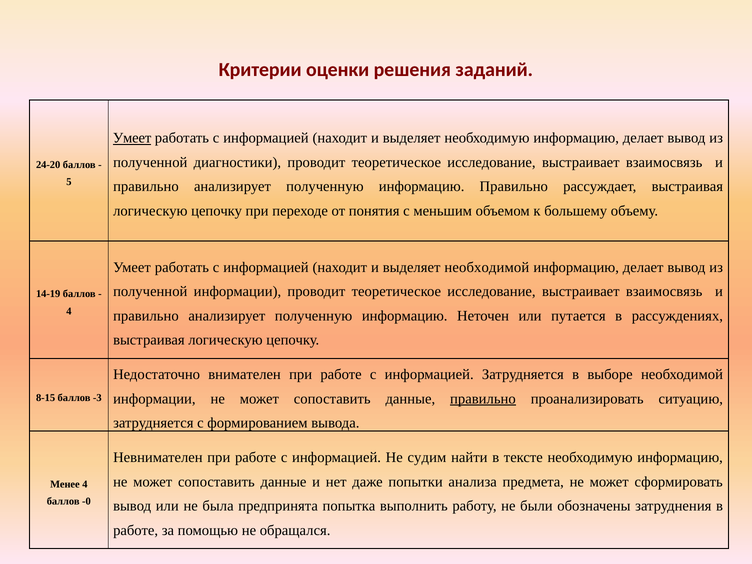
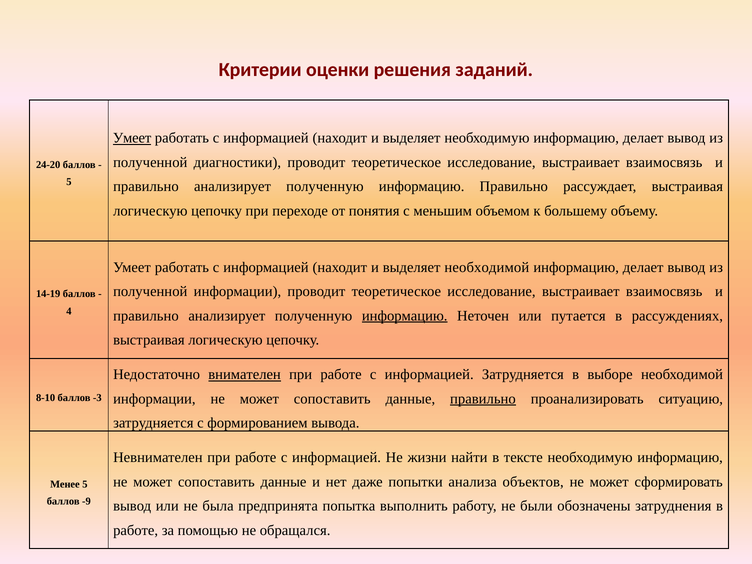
информацию at (405, 316) underline: none -> present
внимателен underline: none -> present
8-15: 8-15 -> 8-10
судим: судим -> жизни
предмета: предмета -> объектов
Менее 4: 4 -> 5
-0: -0 -> -9
